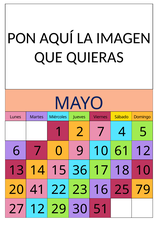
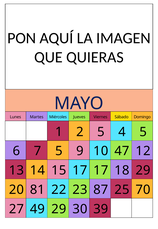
2 7: 7 -> 5
7 0: 0 -> 5
61: 61 -> 47
15 36: 36 -> 17
18 10: 10 -> 29
41: 41 -> 81
16: 16 -> 87
79: 79 -> 70
27 12: 12 -> 49
51: 51 -> 39
